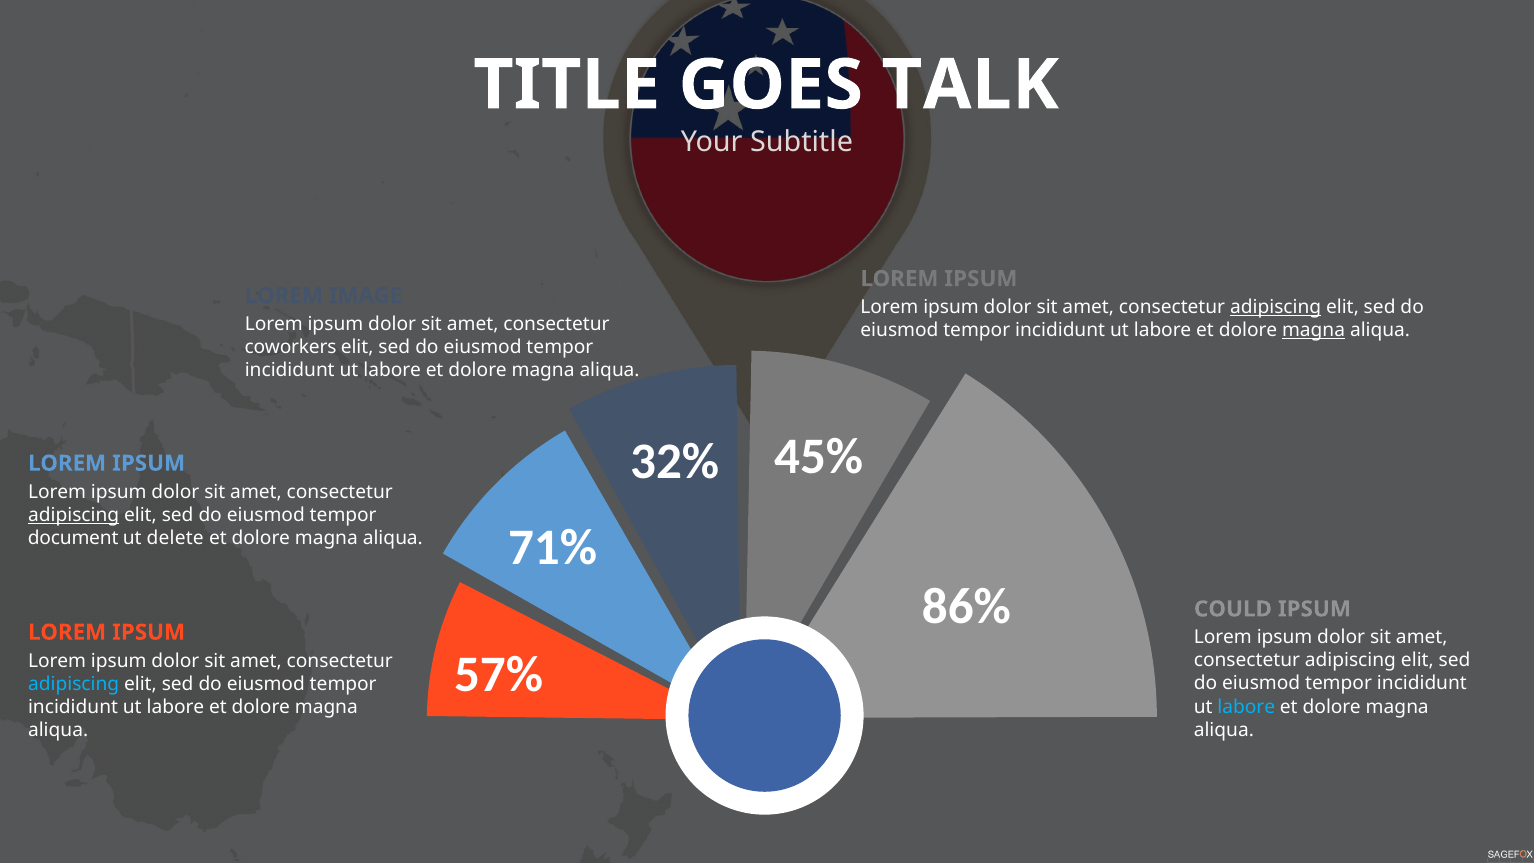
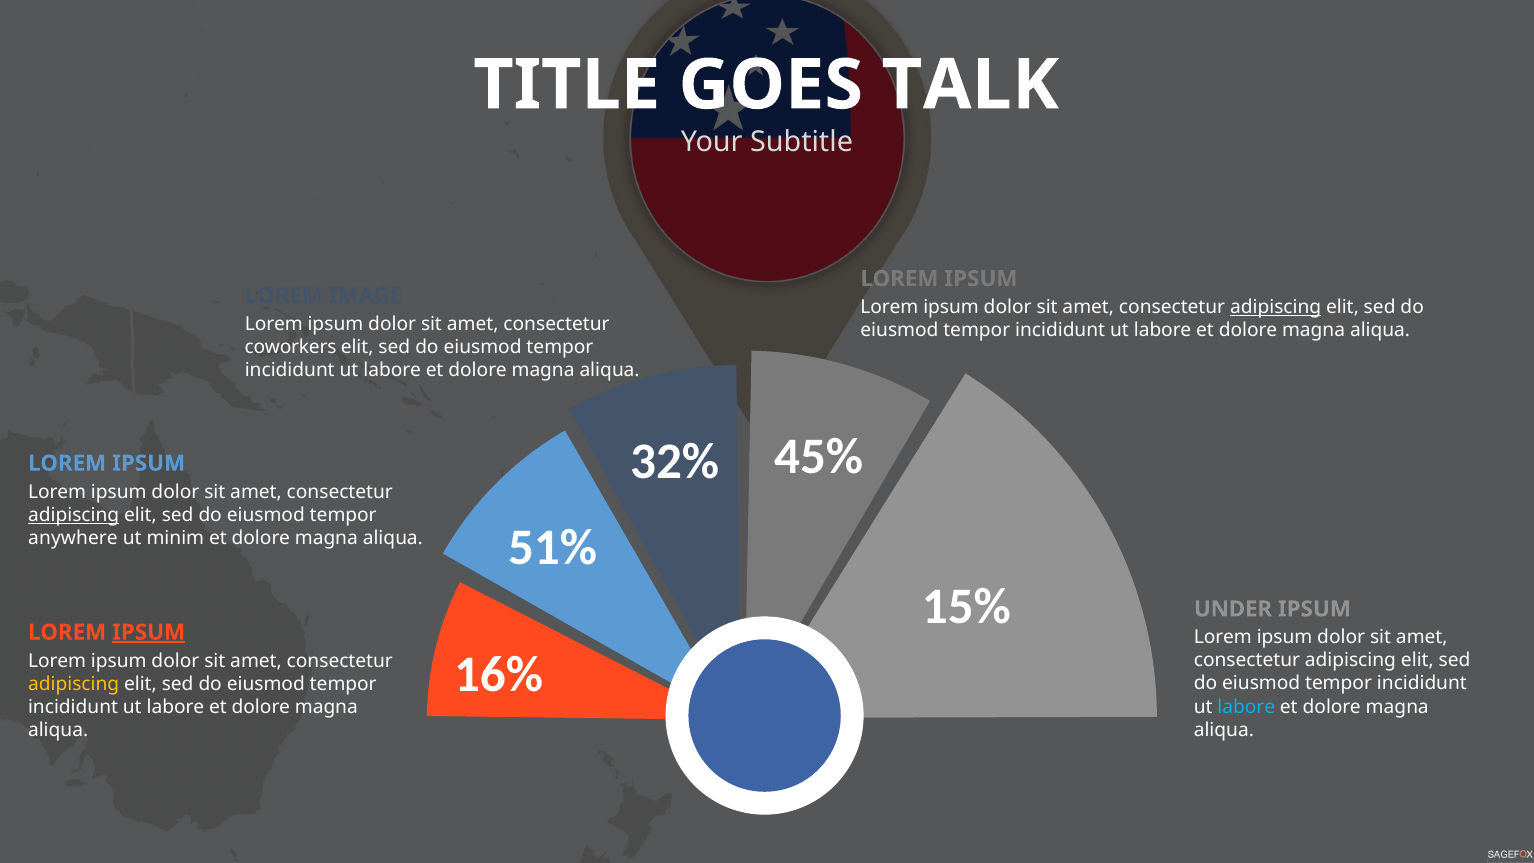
magna at (1314, 330) underline: present -> none
71%: 71% -> 51%
document: document -> anywhere
delete: delete -> minim
86%: 86% -> 15%
COULD: COULD -> UNDER
IPSUM at (149, 632) underline: none -> present
57%: 57% -> 16%
adipiscing at (74, 684) colour: light blue -> yellow
